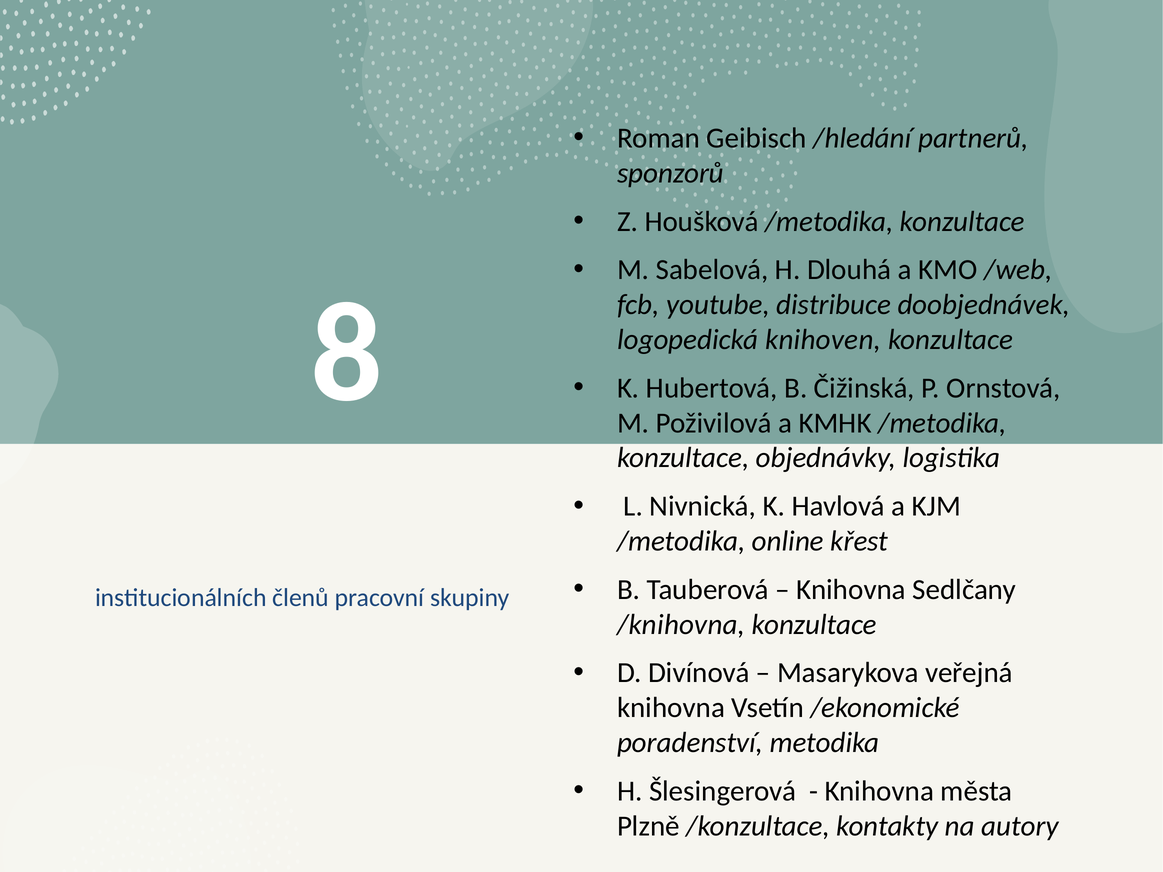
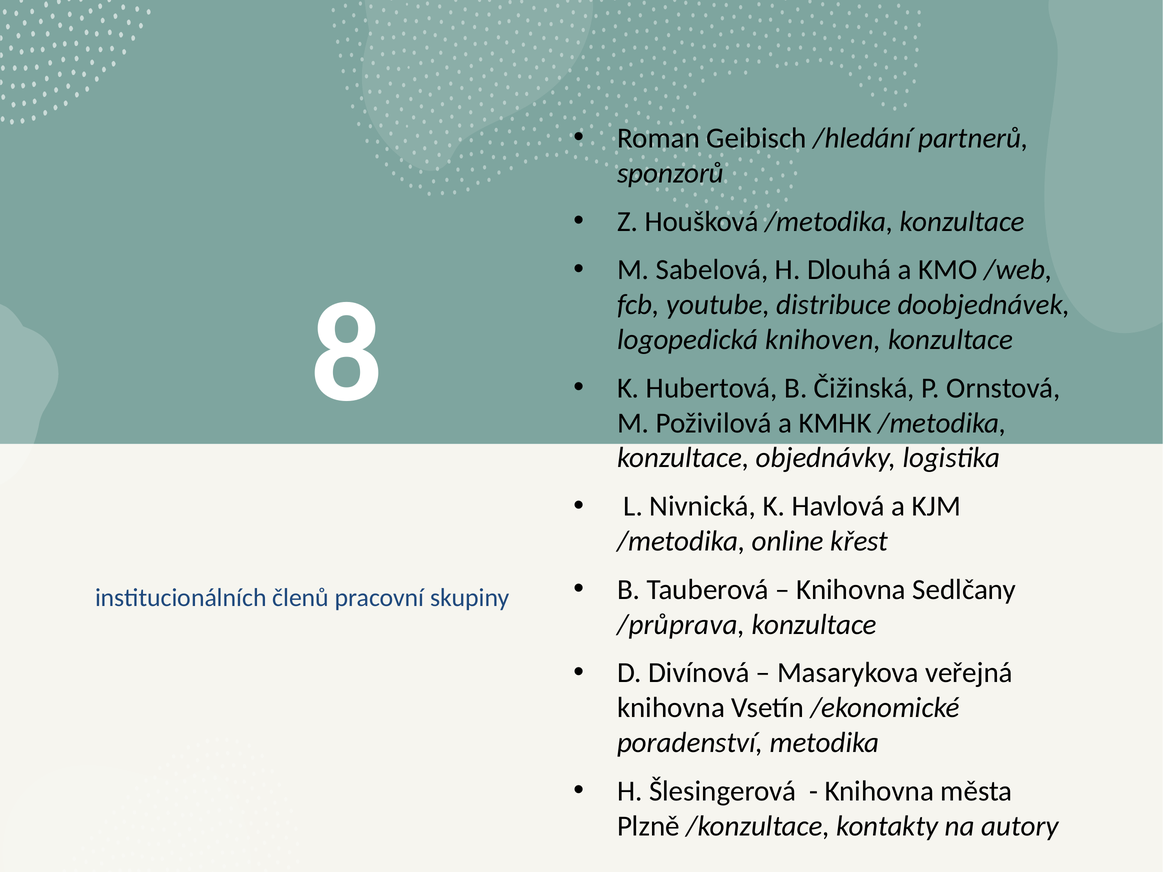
/knihovna: /knihovna -> /průprava
